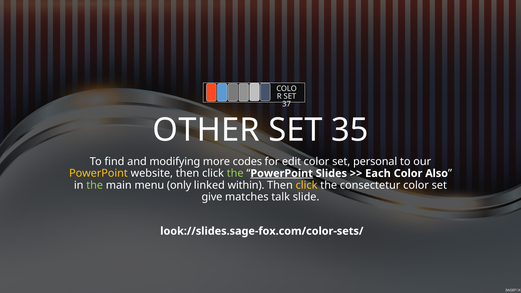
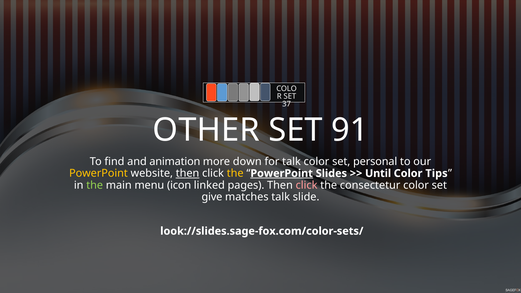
35: 35 -> 91
modifying: modifying -> animation
codes: codes -> down
for edit: edit -> talk
then at (188, 173) underline: none -> present
the at (235, 173) colour: light green -> yellow
Each: Each -> Until
Also: Also -> Tips
only: only -> icon
within: within -> pages
click at (307, 185) colour: yellow -> pink
